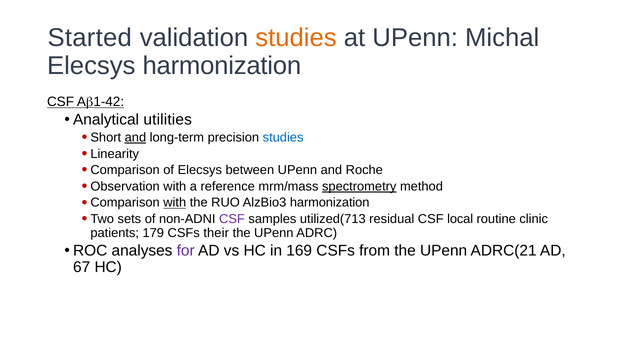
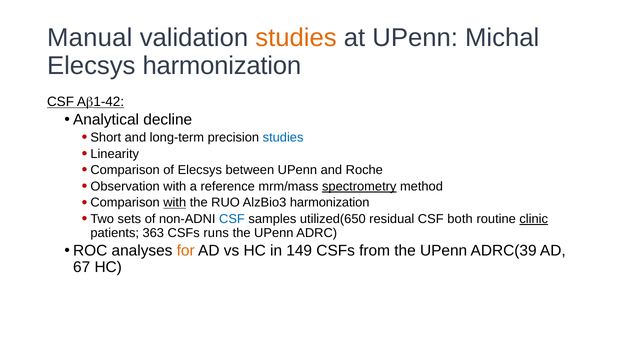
Started: Started -> Manual
utilities: utilities -> decline
and at (135, 138) underline: present -> none
CSF at (232, 219) colour: purple -> blue
utilized(713: utilized(713 -> utilized(650
local: local -> both
clinic underline: none -> present
179: 179 -> 363
their: their -> runs
for colour: purple -> orange
169: 169 -> 149
ADRC(21: ADRC(21 -> ADRC(39
